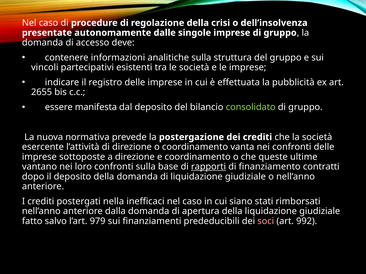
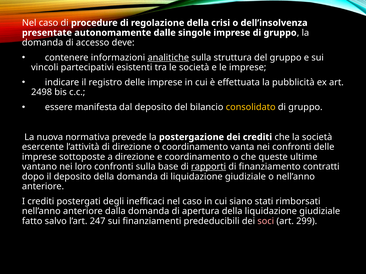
analitiche underline: none -> present
2655: 2655 -> 2498
consolidato colour: light green -> yellow
nella: nella -> degli
979: 979 -> 247
992: 992 -> 299
